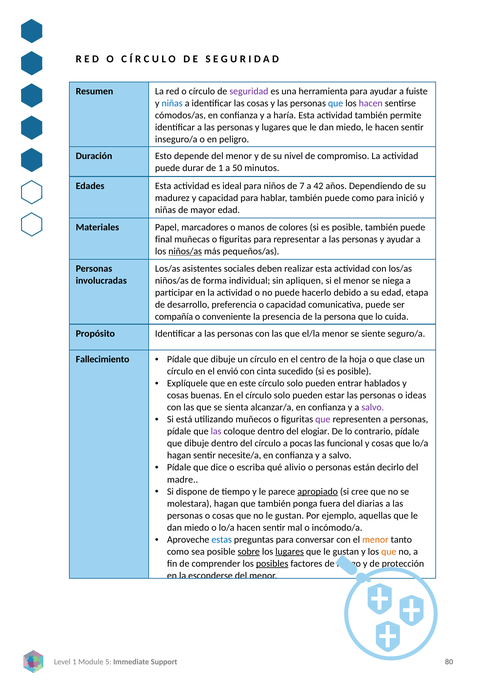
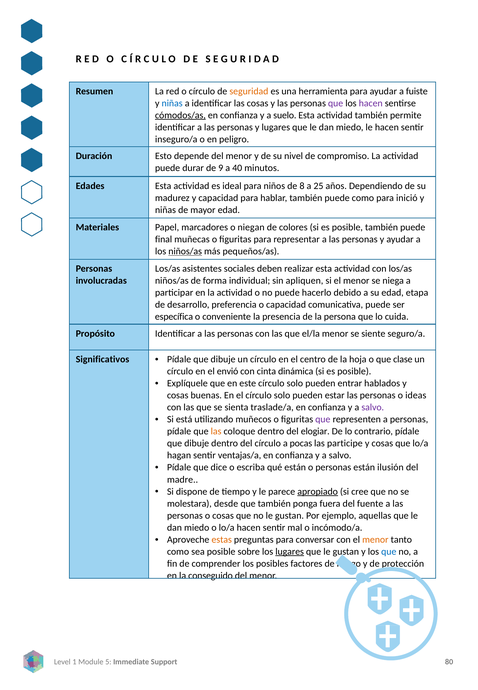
seguridad colour: purple -> orange
que at (336, 103) colour: blue -> purple
cómodos/as underline: none -> present
haría: haría -> suelo
de 1: 1 -> 9
50: 50 -> 40
7: 7 -> 8
42: 42 -> 25
manos: manos -> niegan
compañía: compañía -> específica
Fallecimiento: Fallecimiento -> Significativos
sucedido: sucedido -> dinámica
alcanzar/a: alcanzar/a -> traslade/a
las at (216, 432) colour: purple -> orange
funcional: funcional -> participe
necesite/a: necesite/a -> ventajas/a
qué alivio: alivio -> están
decirlo: decirlo -> ilusión
molestara hagan: hagan -> desde
diarias: diarias -> fuente
estas colour: blue -> orange
sobre underline: present -> none
que at (389, 552) colour: orange -> blue
posibles underline: present -> none
esconderse: esconderse -> conseguido
